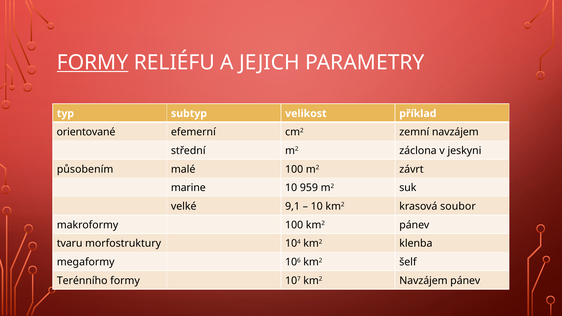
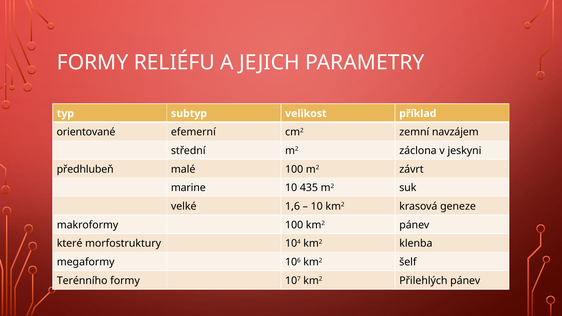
FORMY at (93, 62) underline: present -> none
působením: působením -> předhlubeň
959: 959 -> 435
9,1: 9,1 -> 1,6
soubor: soubor -> geneze
tvaru: tvaru -> které
km2 Navzájem: Navzájem -> Přilehlých
